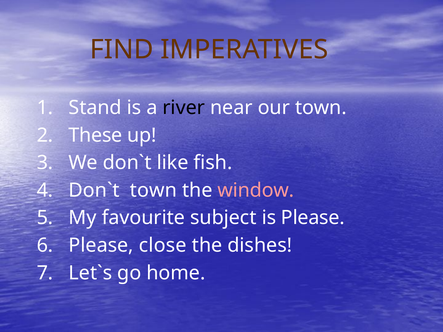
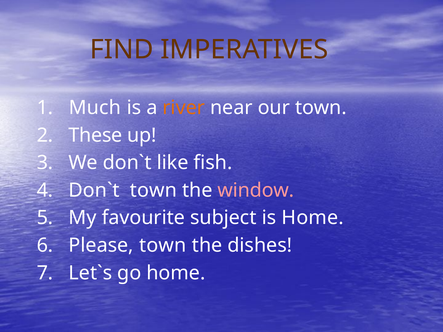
Stand: Stand -> Much
river colour: black -> orange
is Please: Please -> Home
Please close: close -> town
